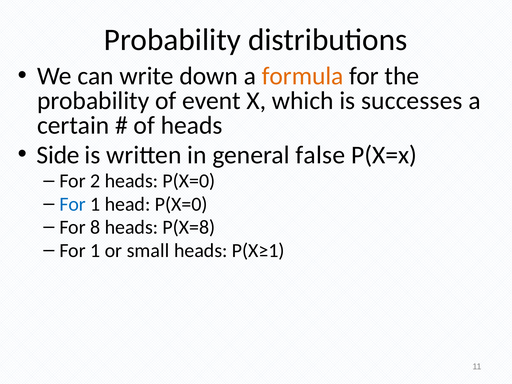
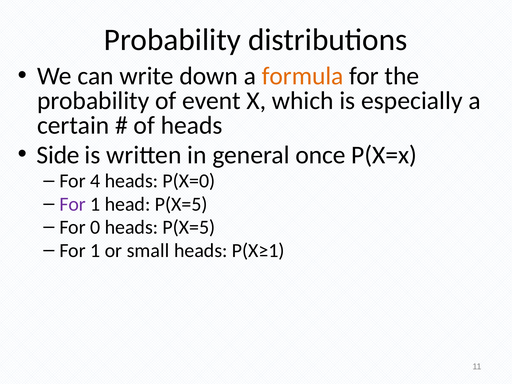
successes: successes -> especially
false: false -> once
2: 2 -> 4
For at (73, 204) colour: blue -> purple
head P(X=0: P(X=0 -> P(X=5
8: 8 -> 0
heads P(X=8: P(X=8 -> P(X=5
